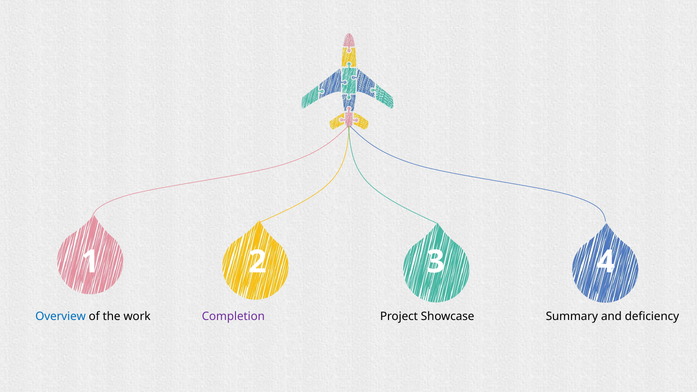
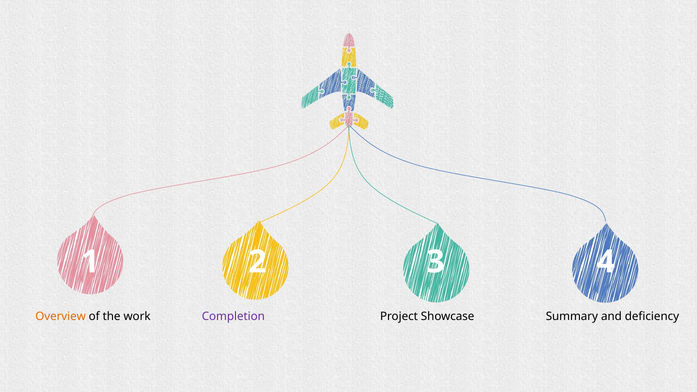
Overview colour: blue -> orange
